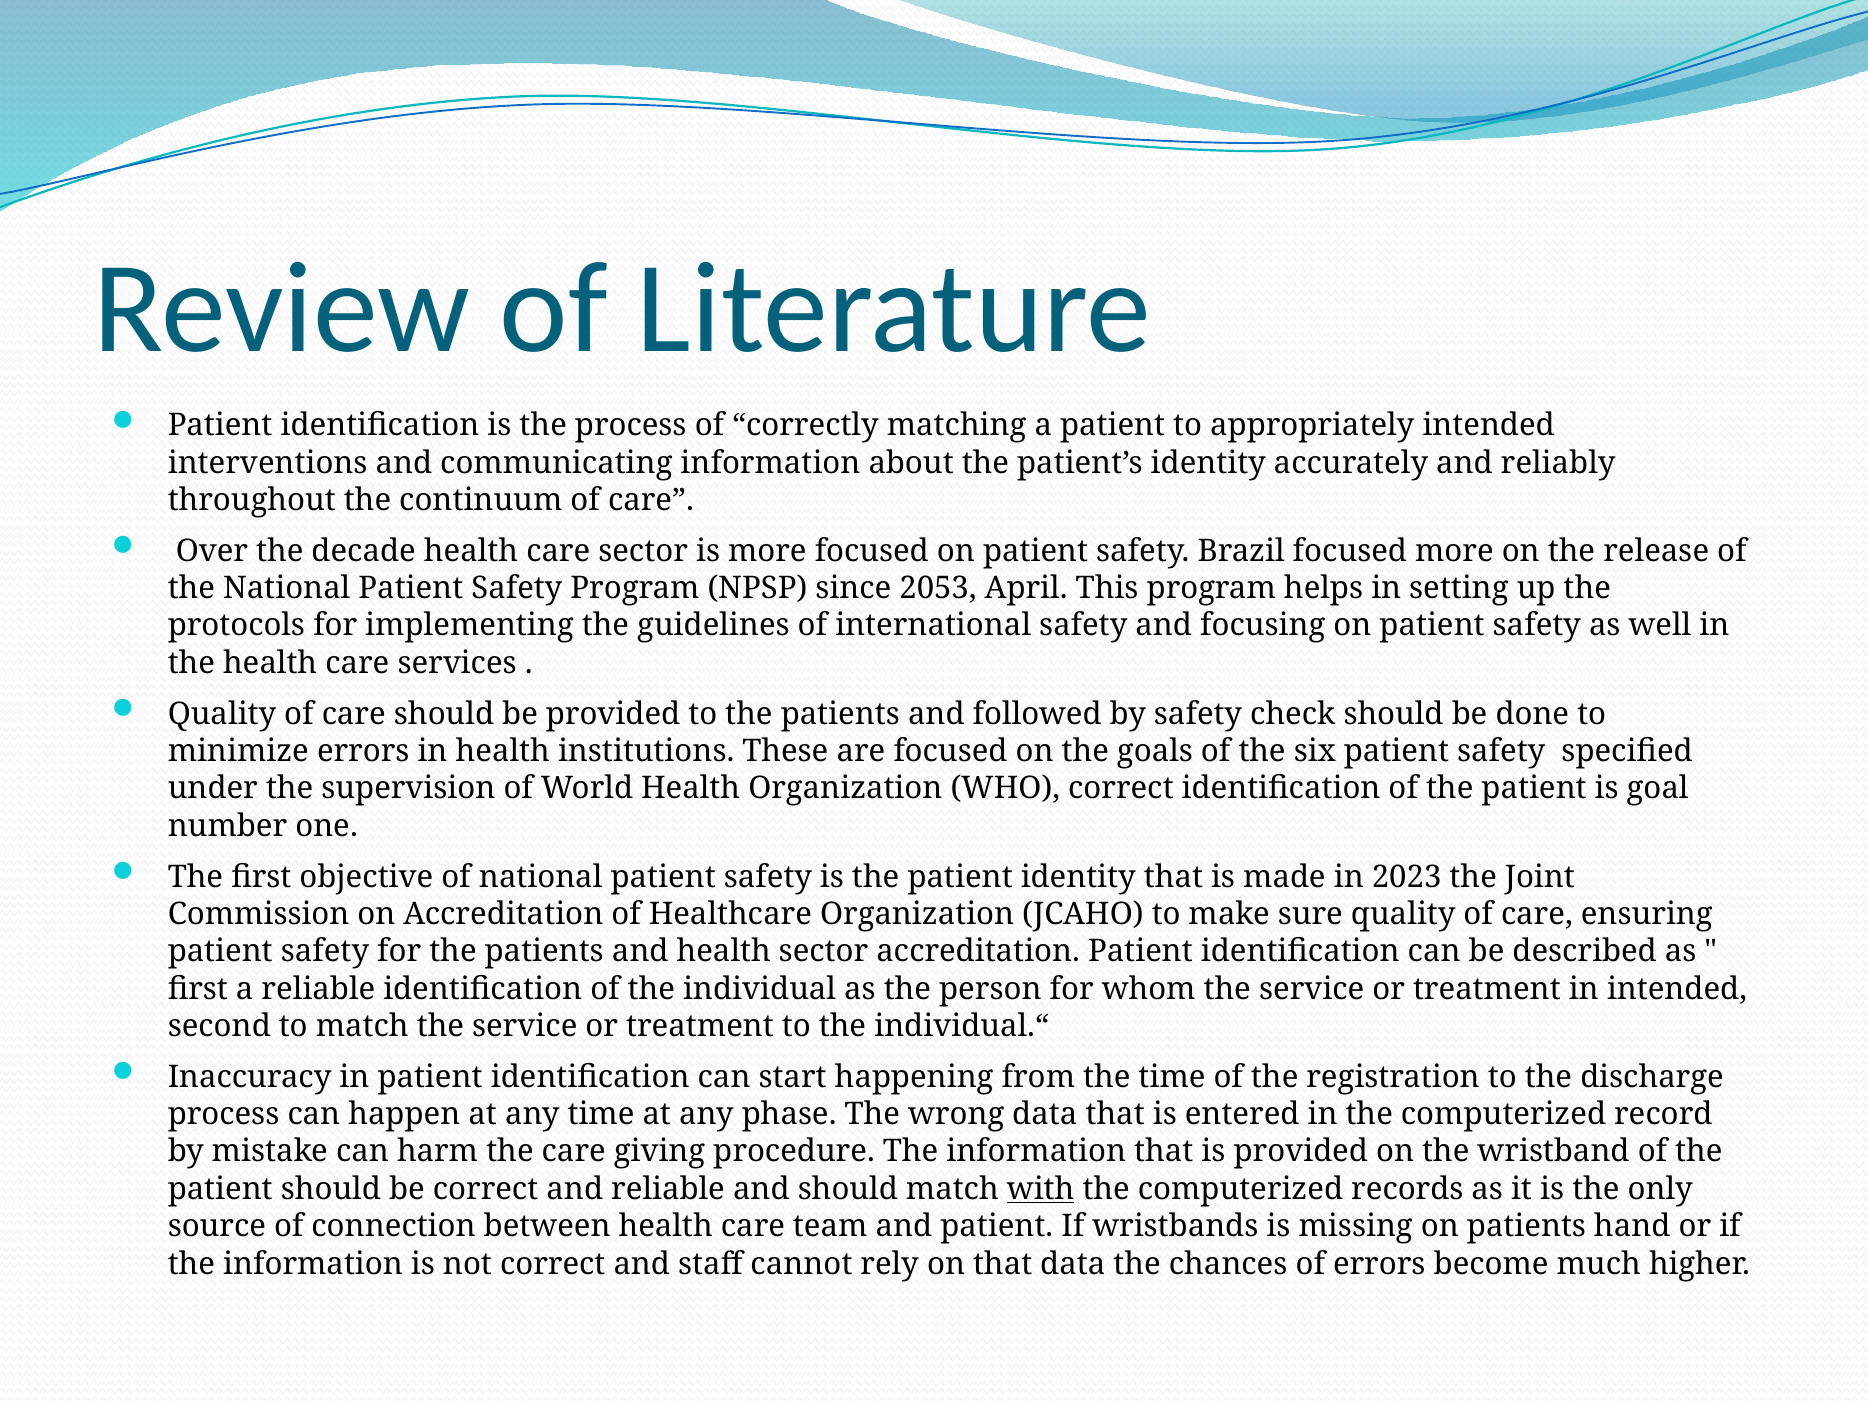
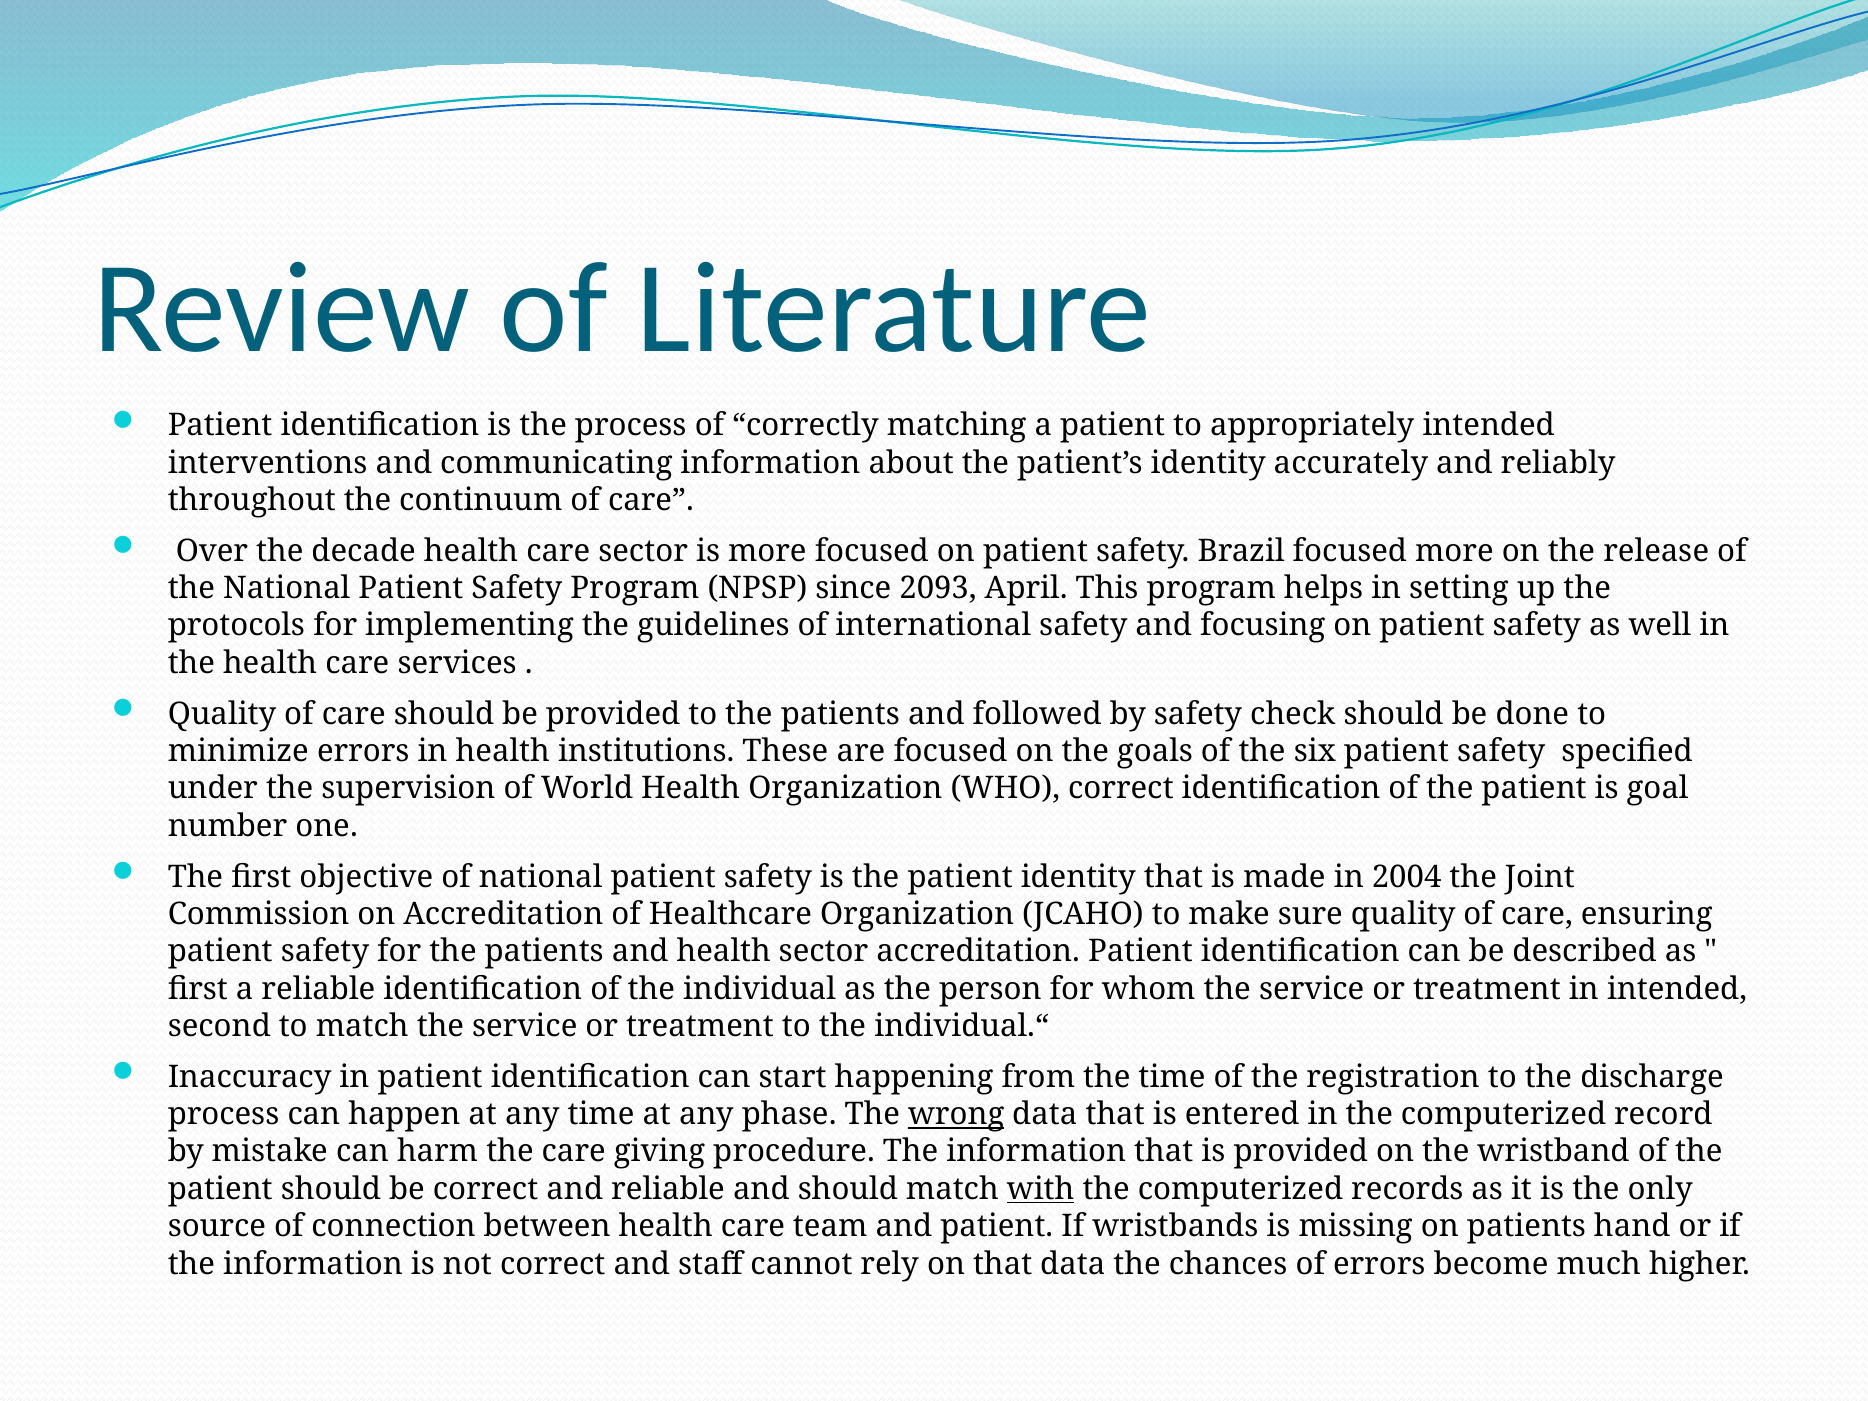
2053: 2053 -> 2093
2023: 2023 -> 2004
wrong underline: none -> present
